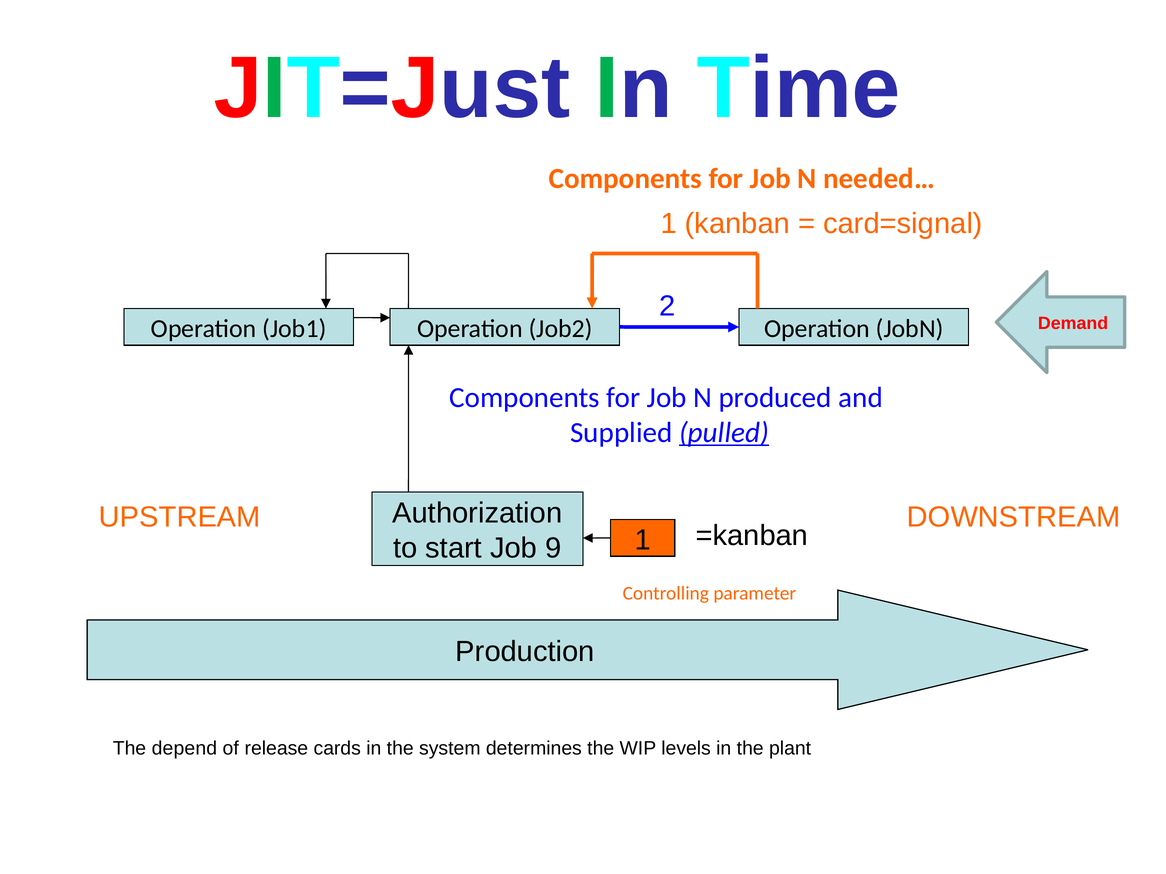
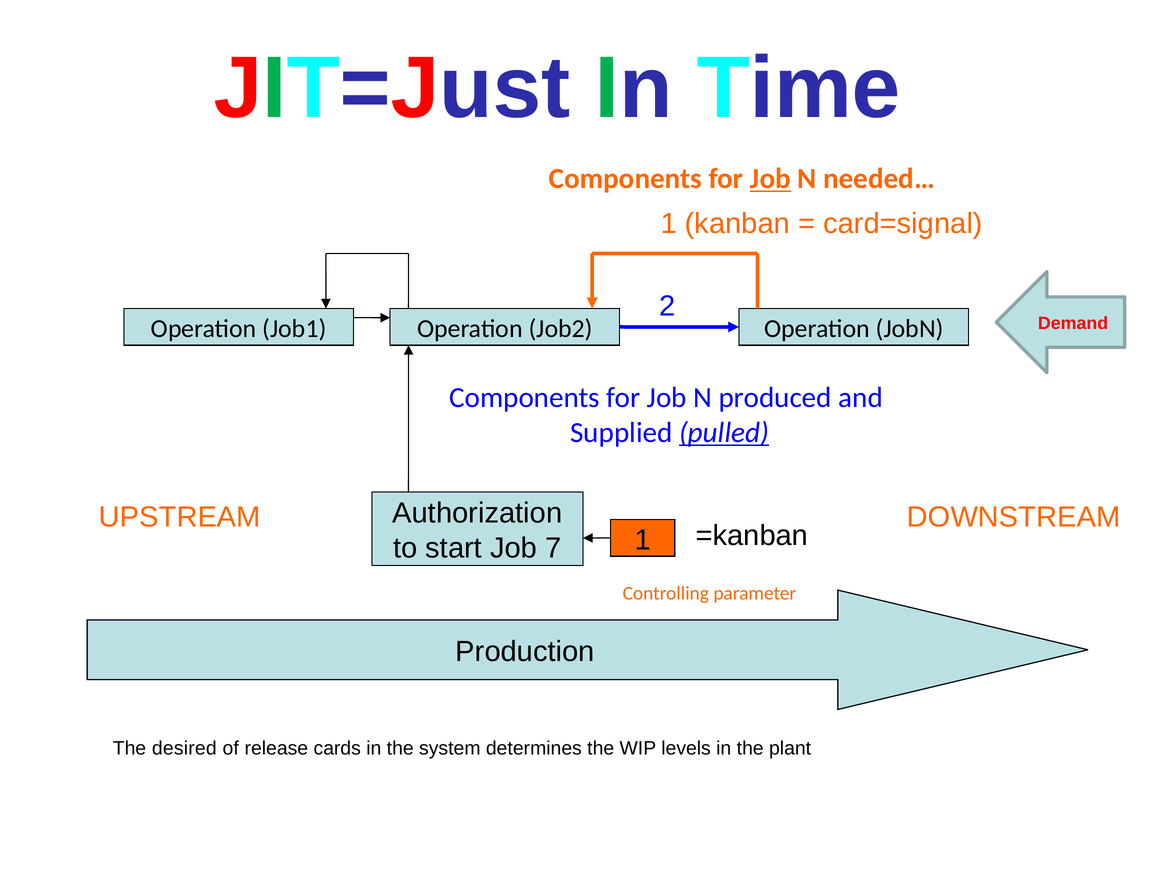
Job at (770, 179) underline: none -> present
9: 9 -> 7
depend: depend -> desired
